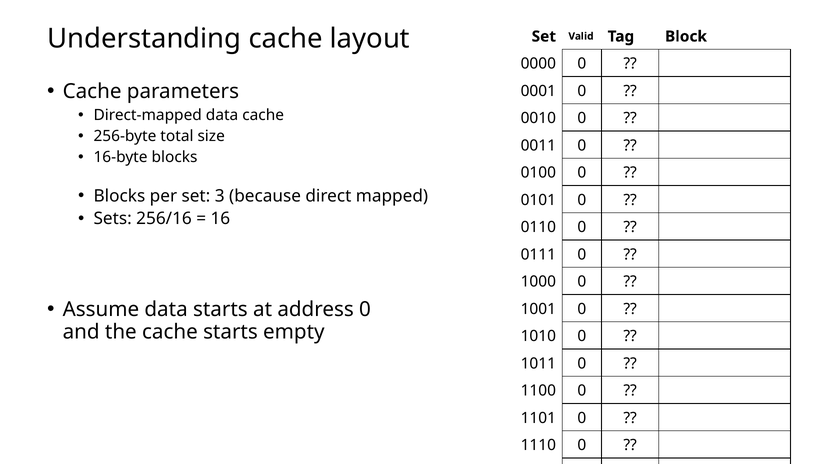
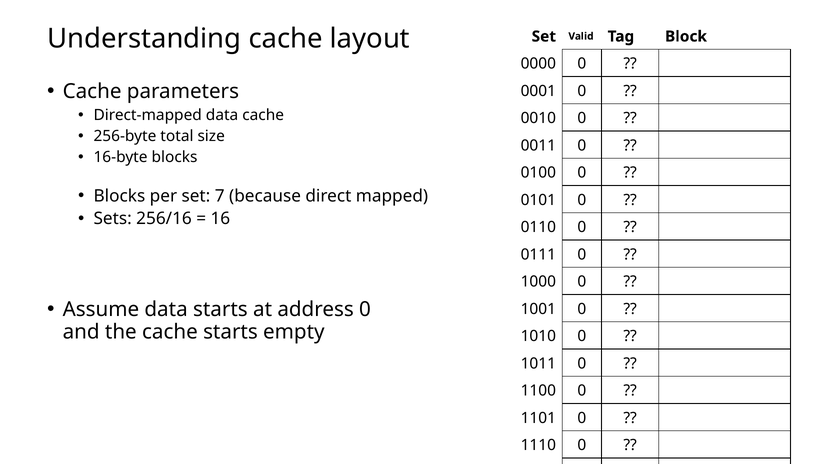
3: 3 -> 7
